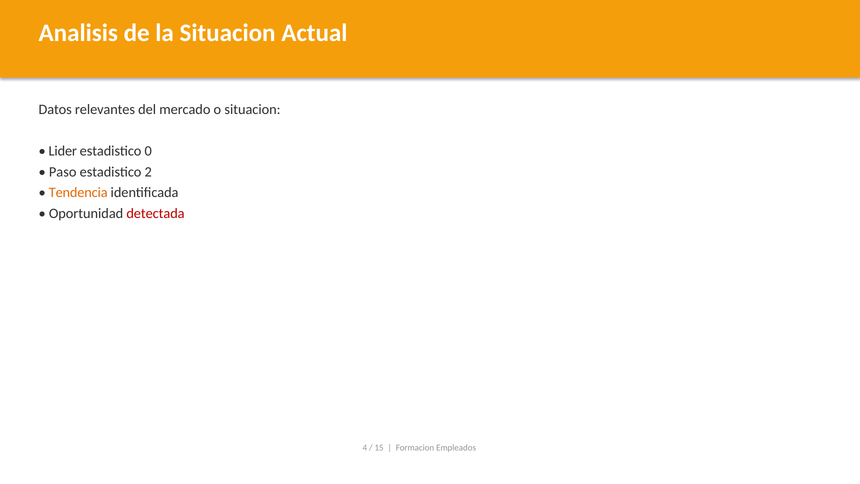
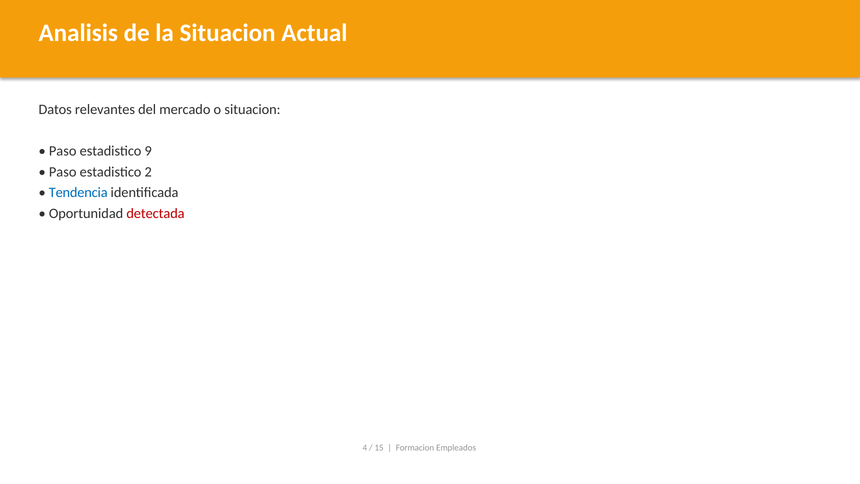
Lider at (63, 151): Lider -> Paso
0: 0 -> 9
Tendencia colour: orange -> blue
